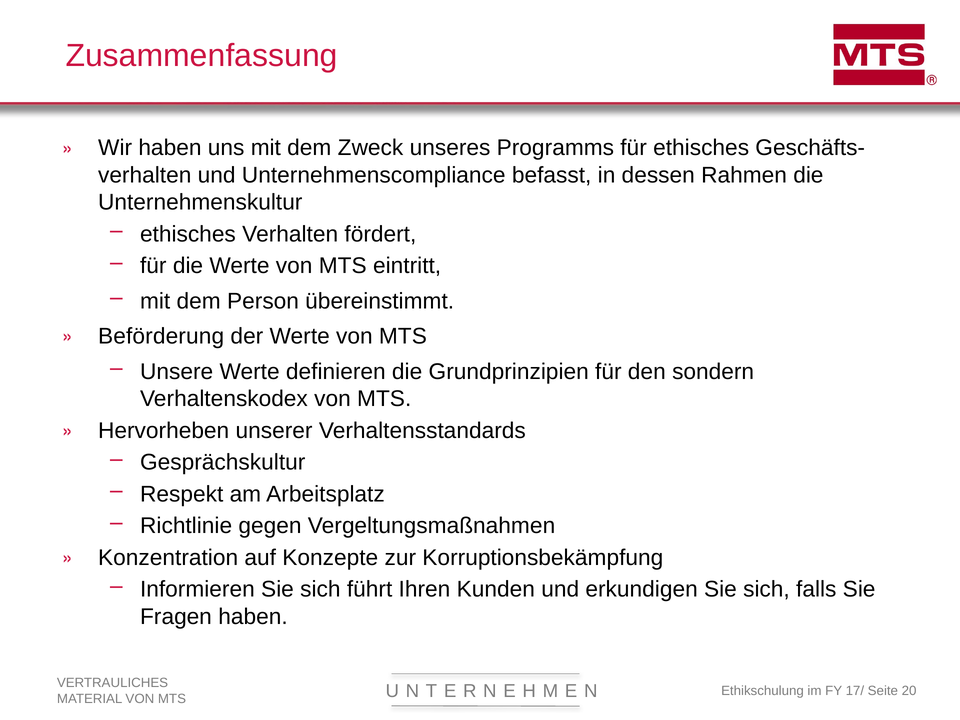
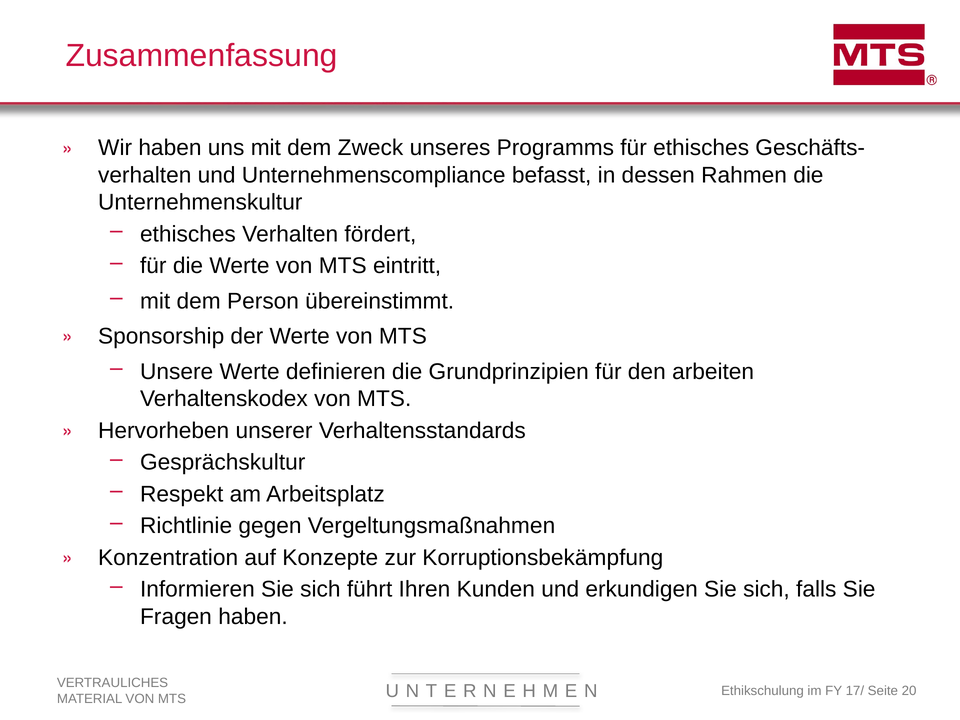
Beförderung: Beförderung -> Sponsorship
sondern: sondern -> arbeiten
